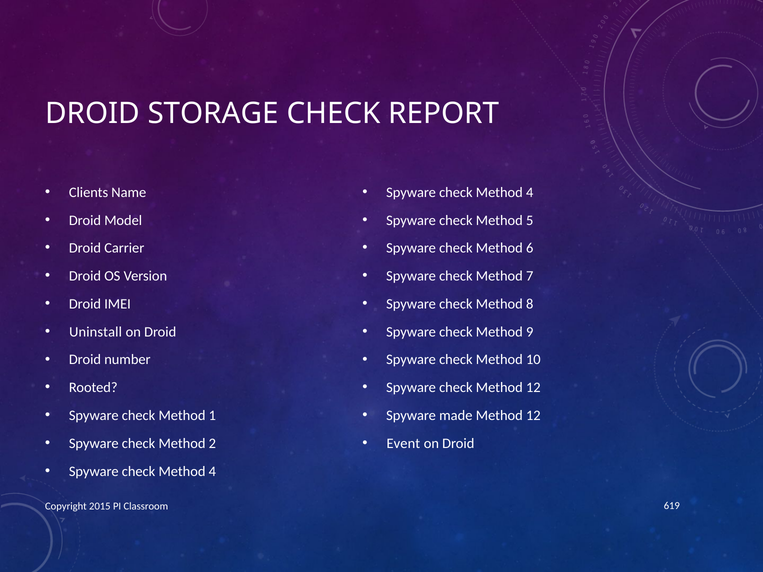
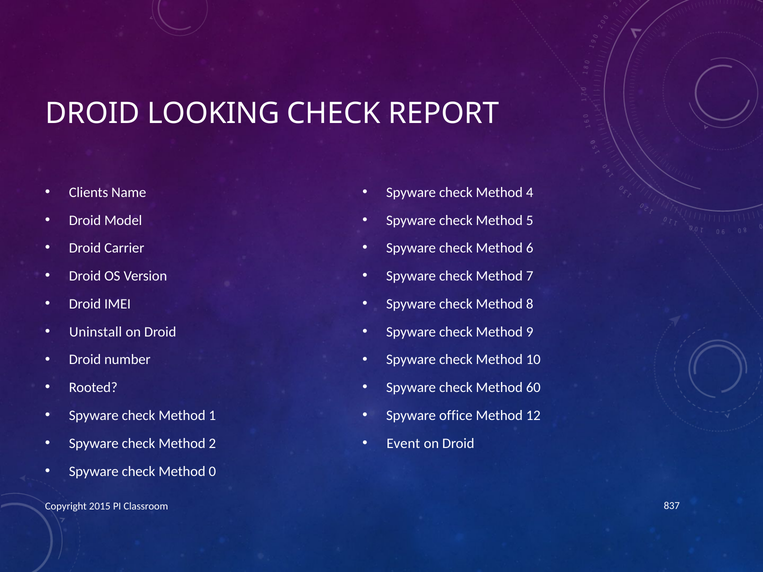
STORAGE: STORAGE -> LOOKING
check Method 12: 12 -> 60
made: made -> office
4 at (212, 471): 4 -> 0
619: 619 -> 837
